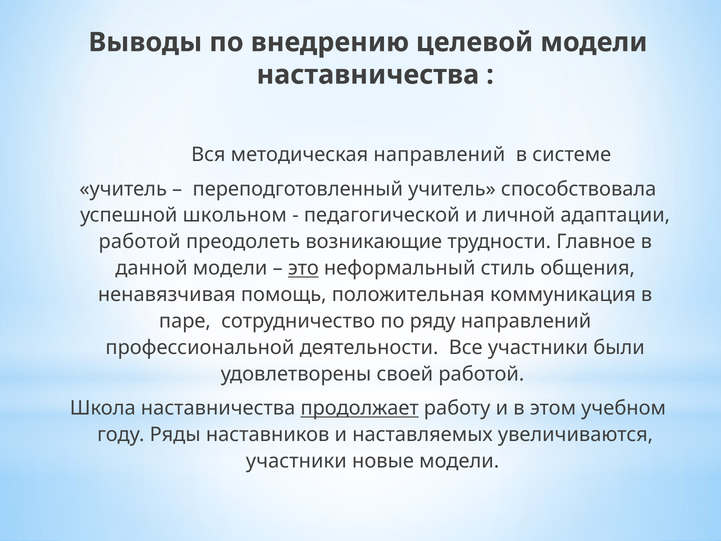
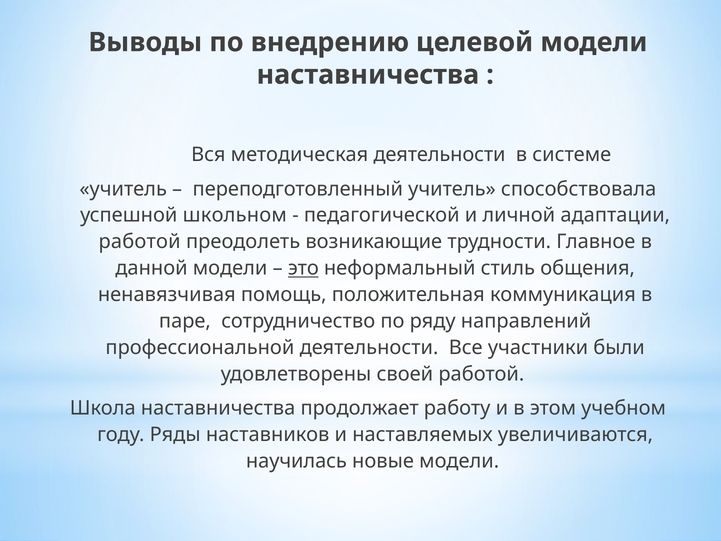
методическая направлений: направлений -> деятельности
продолжает underline: present -> none
участники at (296, 461): участники -> научилась
